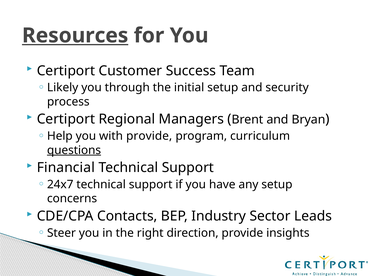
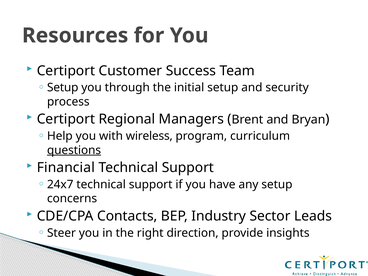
Resources underline: present -> none
Likely at (63, 88): Likely -> Setup
with provide: provide -> wireless
